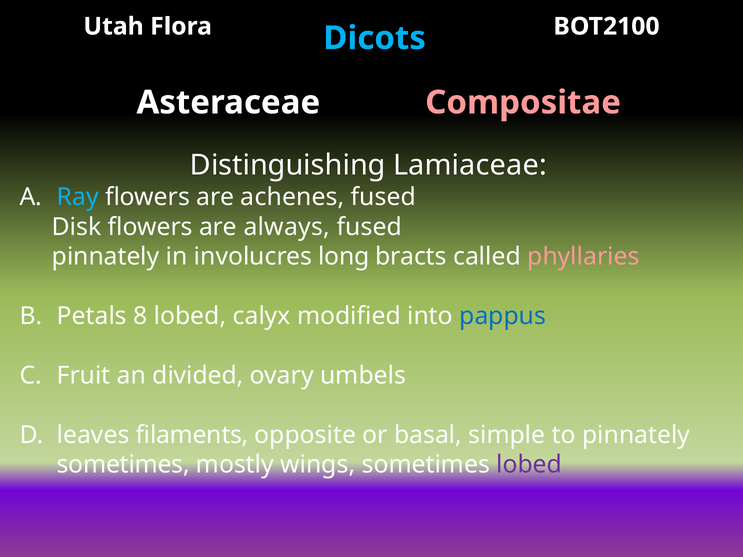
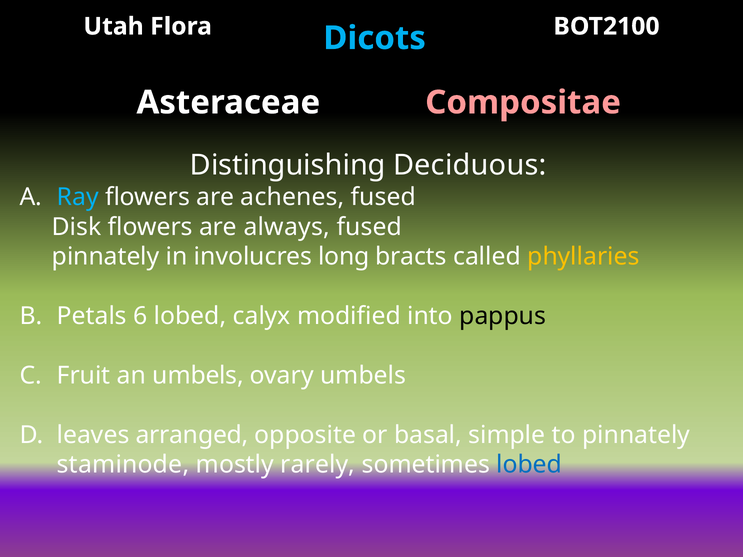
Lamiaceae: Lamiaceae -> Deciduous
phyllaries colour: pink -> yellow
8: 8 -> 6
pappus colour: blue -> black
an divided: divided -> umbels
filaments: filaments -> arranged
sometimes at (123, 465): sometimes -> staminode
wings: wings -> rarely
lobed at (529, 465) colour: purple -> blue
